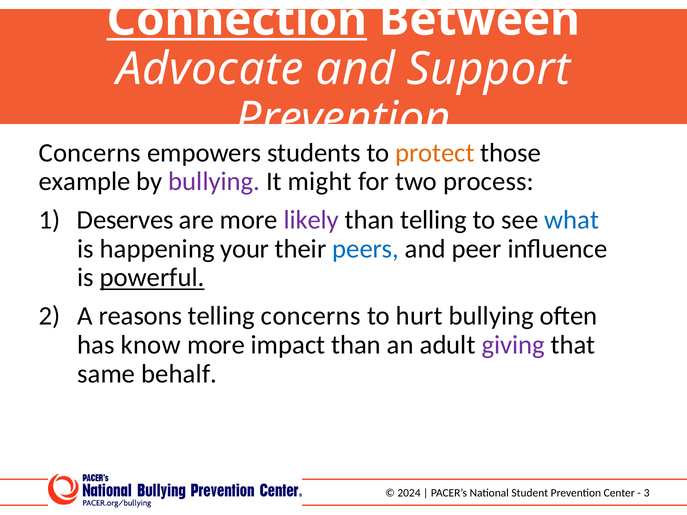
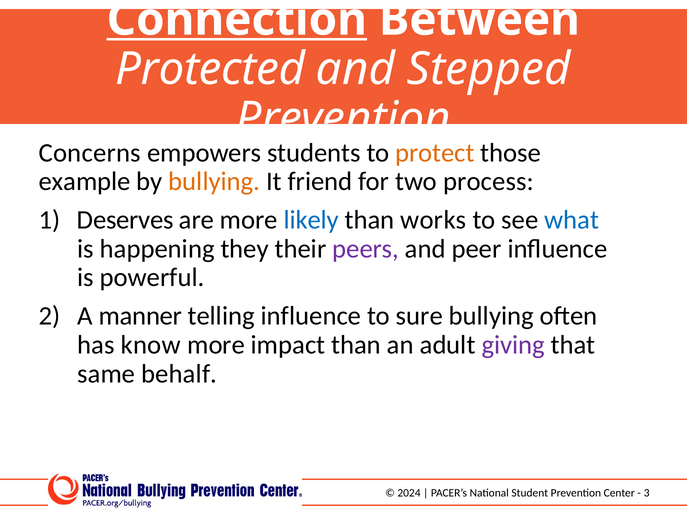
Advocate: Advocate -> Protected
Support: Support -> Stepped
bullying at (214, 182) colour: purple -> orange
might: might -> friend
likely colour: purple -> blue
than telling: telling -> works
your: your -> they
peers colour: blue -> purple
powerful underline: present -> none
reasons: reasons -> manner
telling concerns: concerns -> influence
hurt: hurt -> sure
